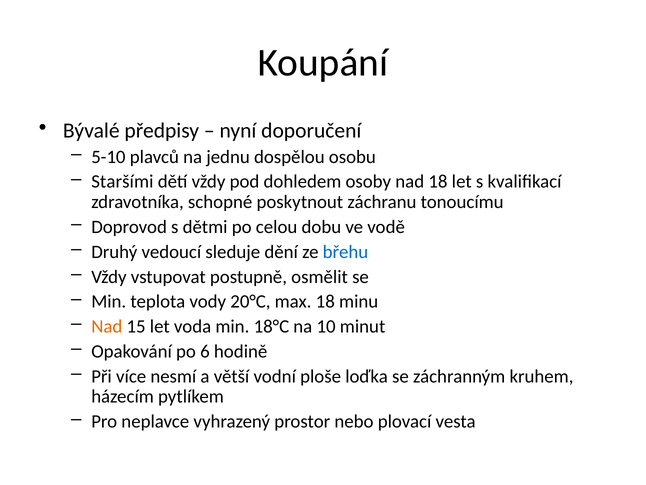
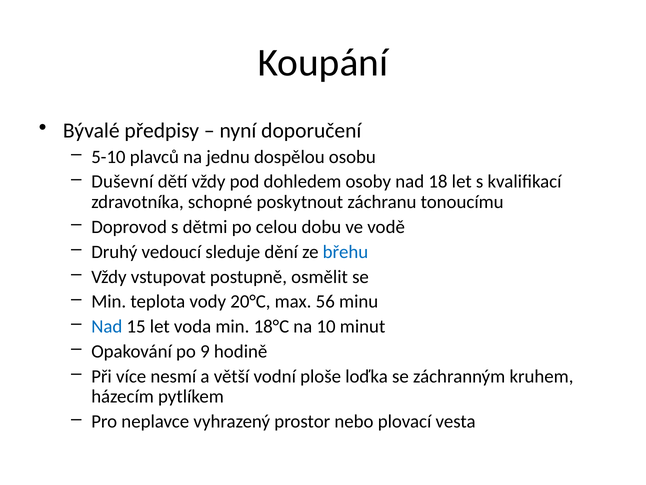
Staršími: Staršími -> Duševní
max 18: 18 -> 56
Nad at (107, 326) colour: orange -> blue
6: 6 -> 9
